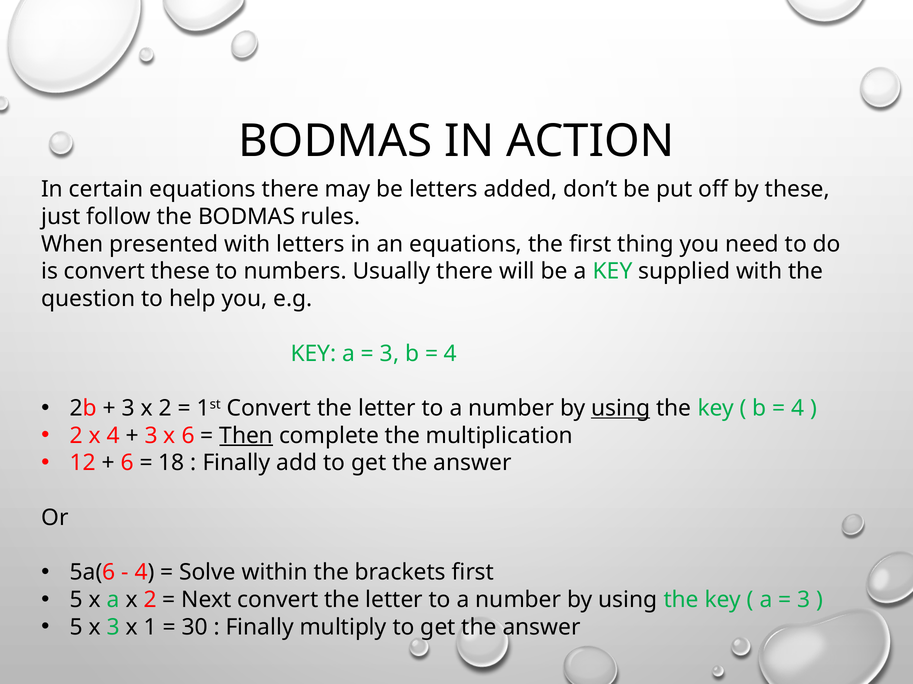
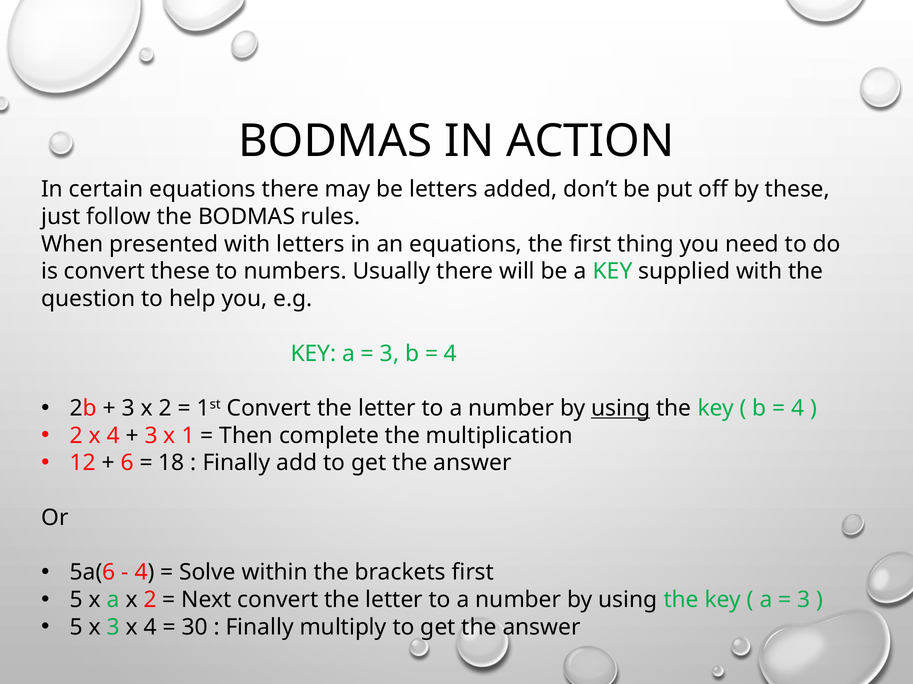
x 6: 6 -> 1
Then underline: present -> none
3 x 1: 1 -> 4
